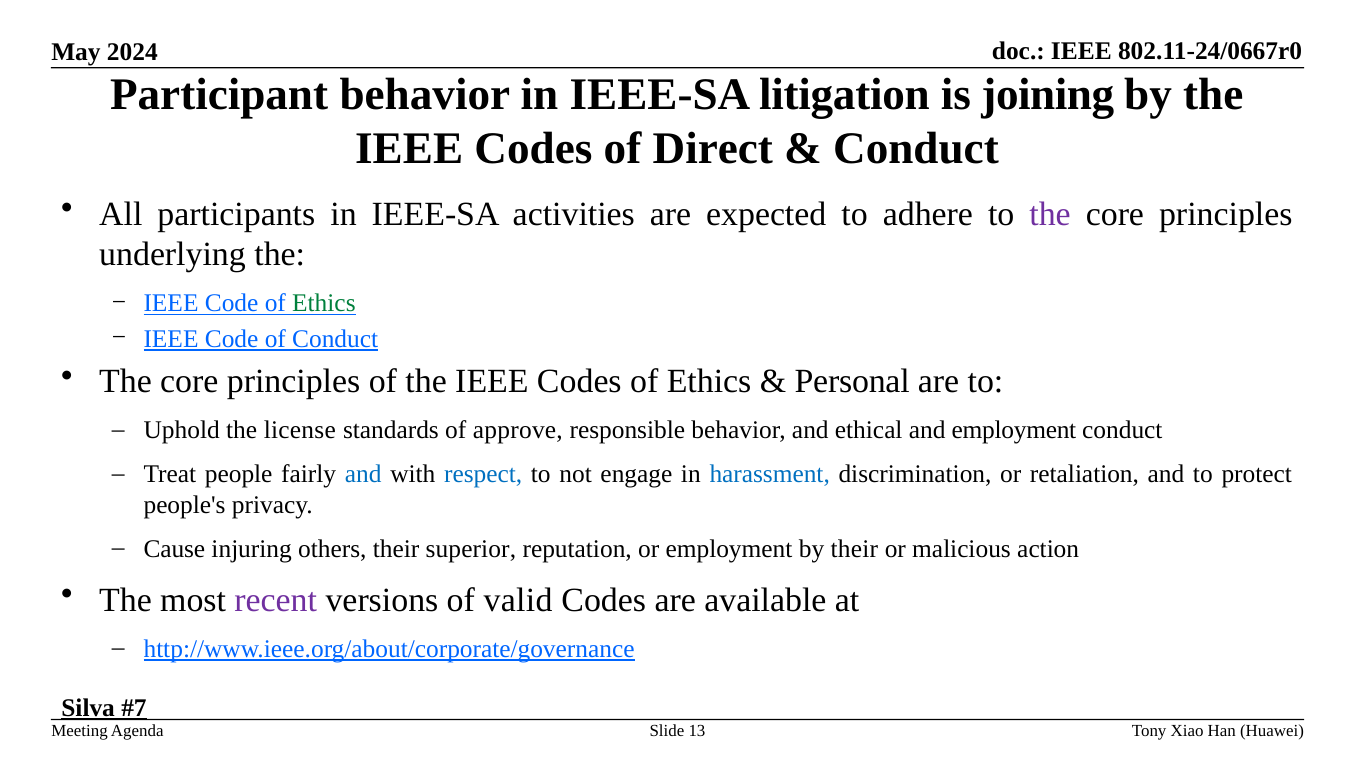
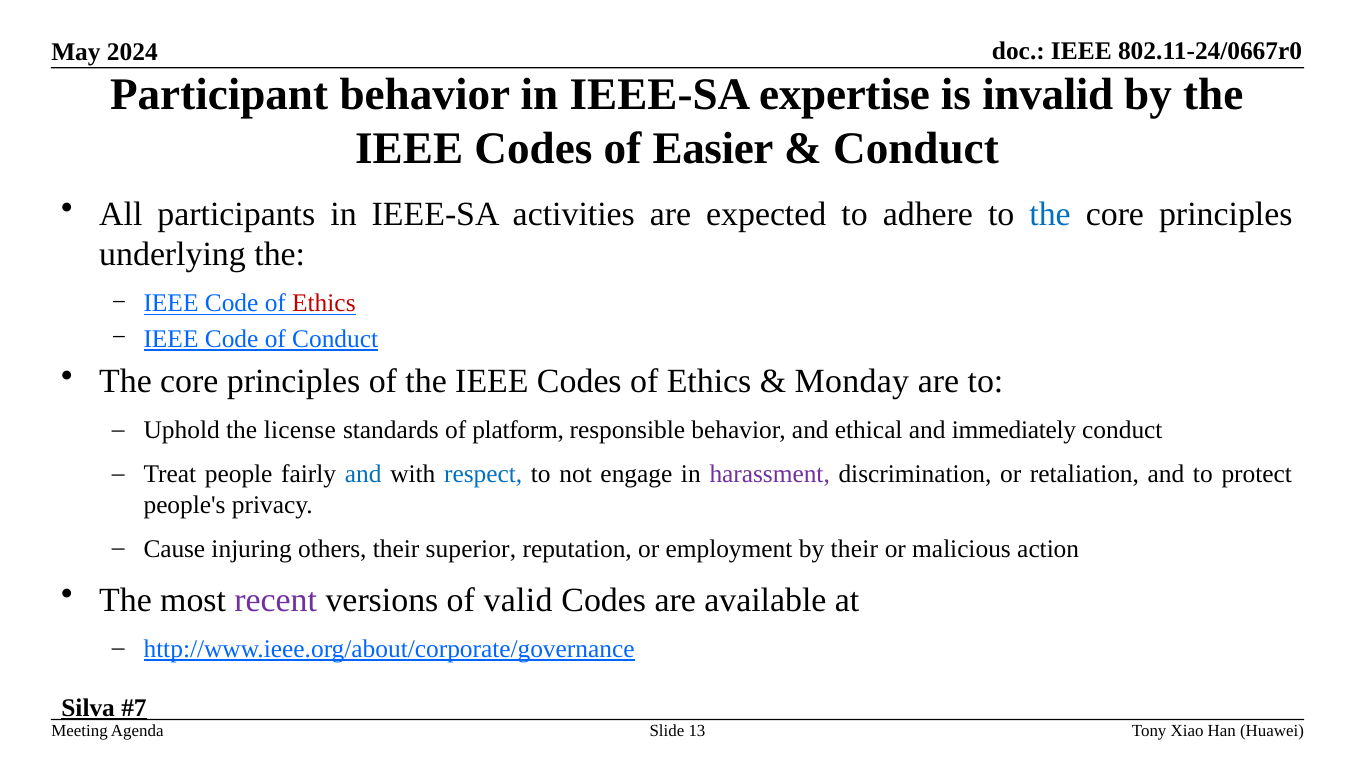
litigation: litigation -> expertise
joining: joining -> invalid
Direct: Direct -> Easier
the at (1050, 214) colour: purple -> blue
Ethics at (324, 303) colour: green -> red
Personal: Personal -> Monday
approve: approve -> platform
and employment: employment -> immediately
harassment colour: blue -> purple
